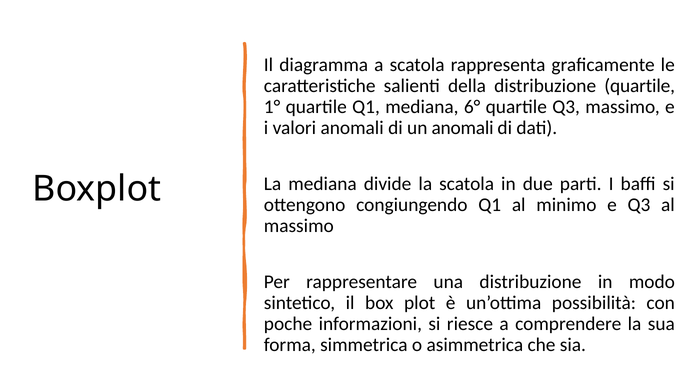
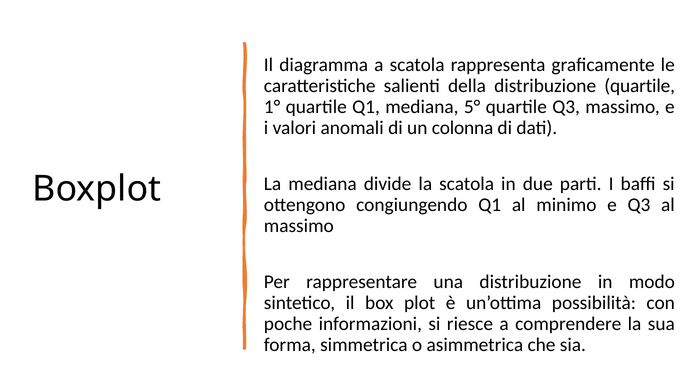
6°: 6° -> 5°
un anomali: anomali -> colonna
